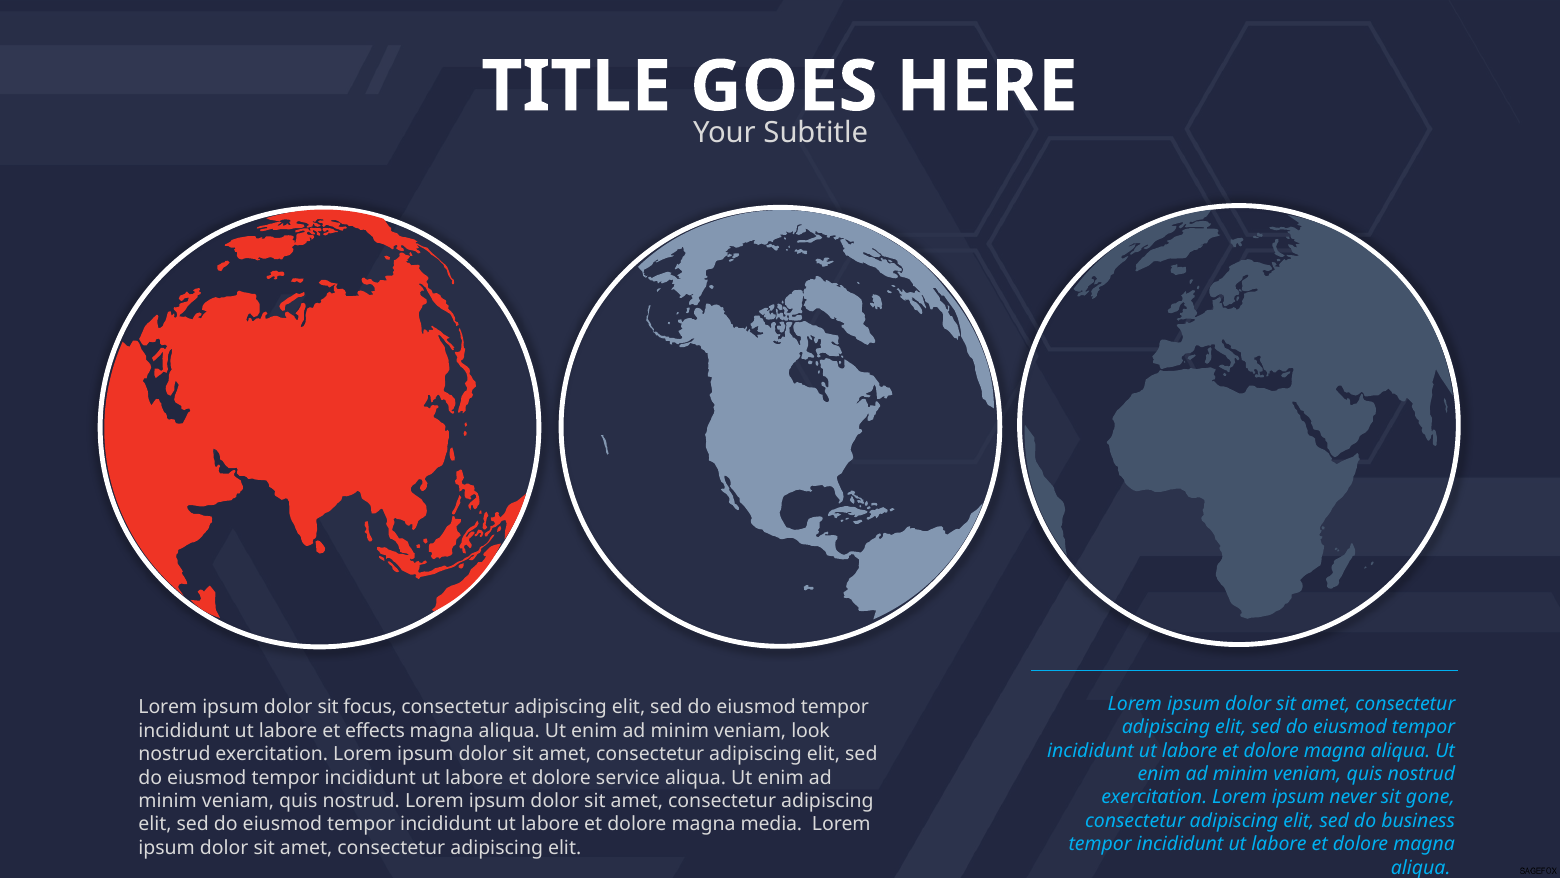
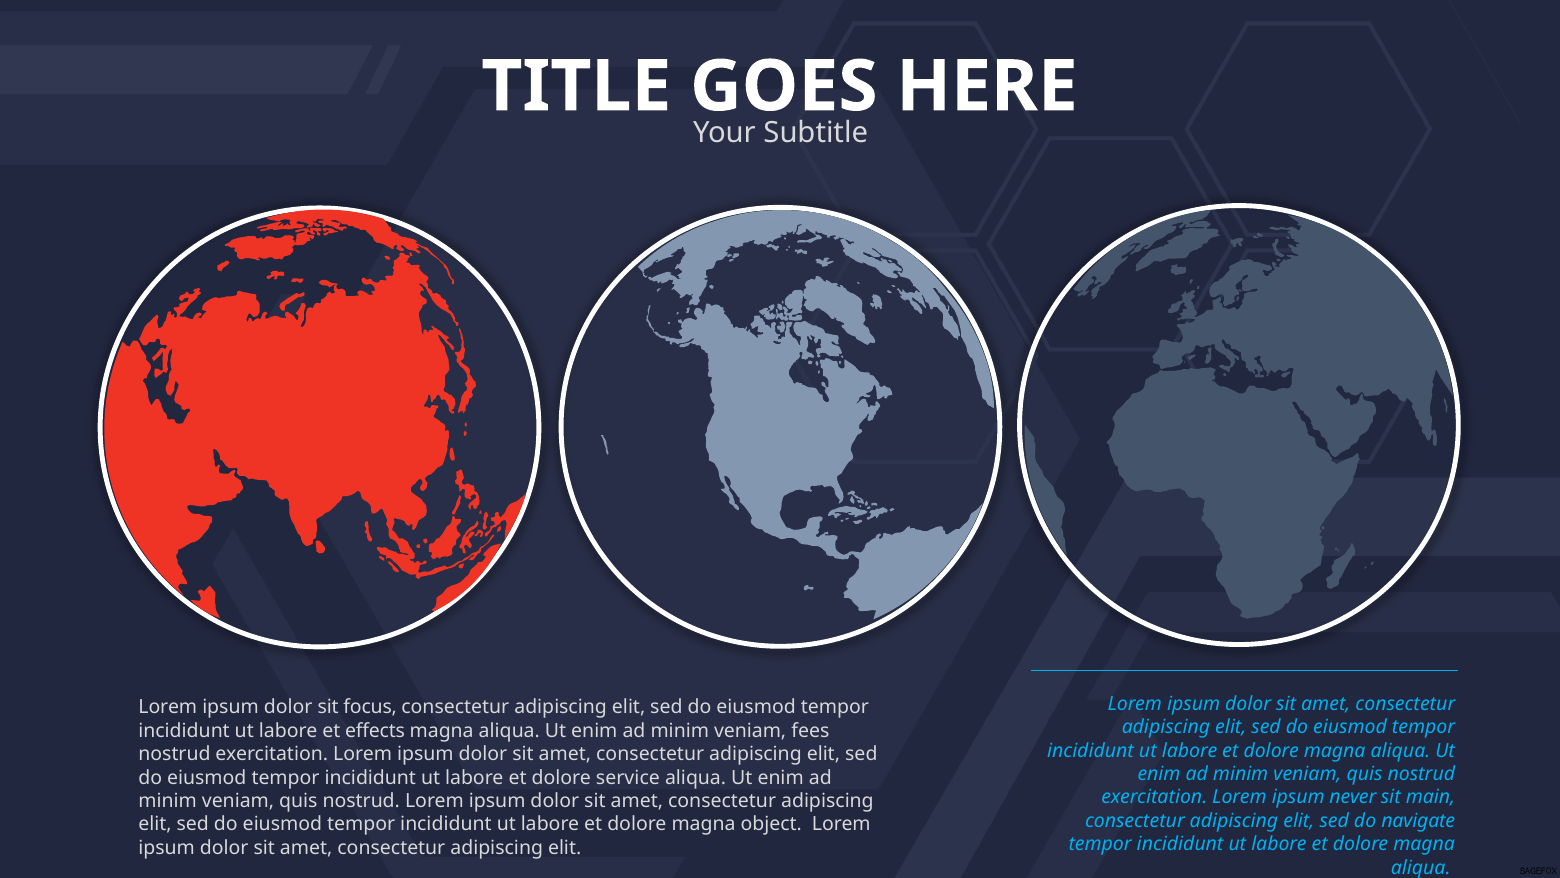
look: look -> fees
gone: gone -> main
business: business -> navigate
media: media -> object
